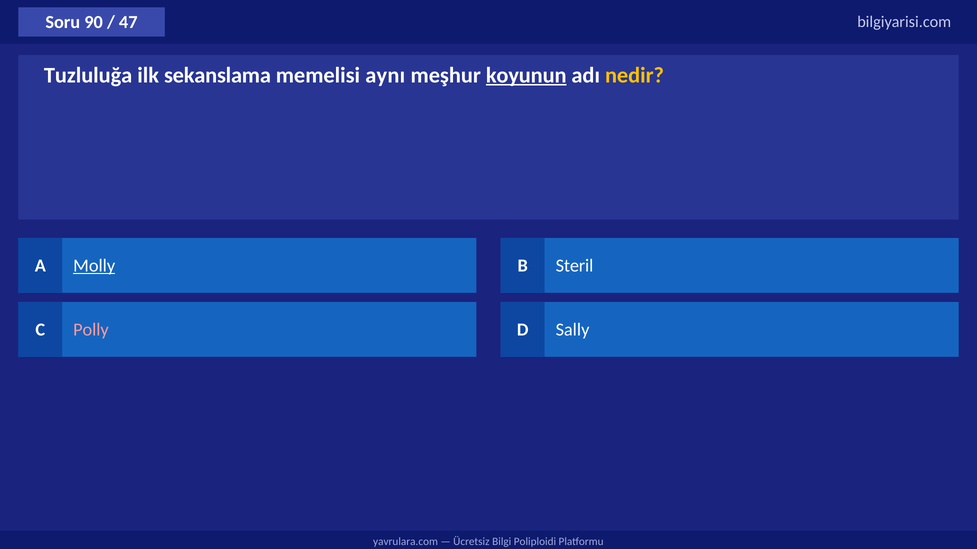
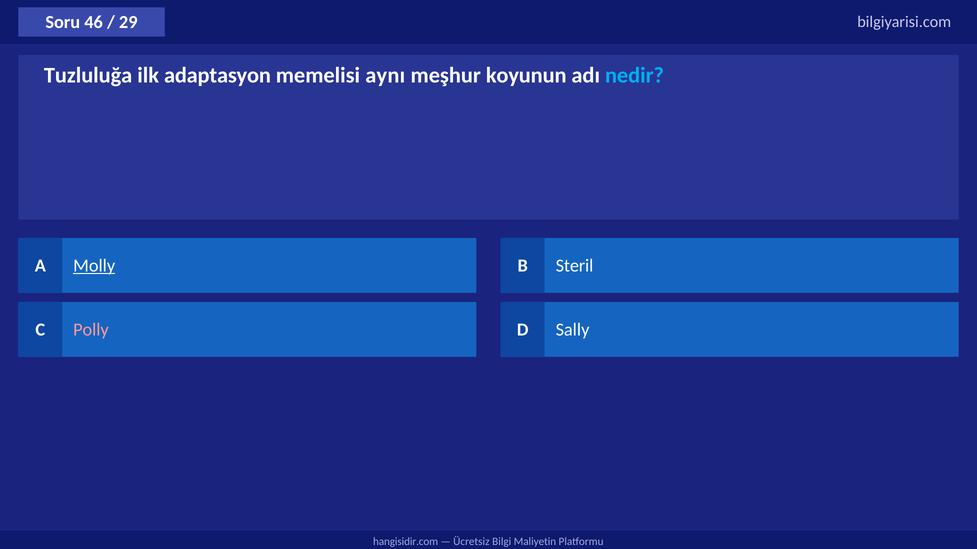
90: 90 -> 46
47: 47 -> 29
sekanslama: sekanslama -> adaptasyon
koyunun underline: present -> none
nedir colour: yellow -> light blue
yavrulara.com: yavrulara.com -> hangisidir.com
Poliploidi: Poliploidi -> Maliyetin
